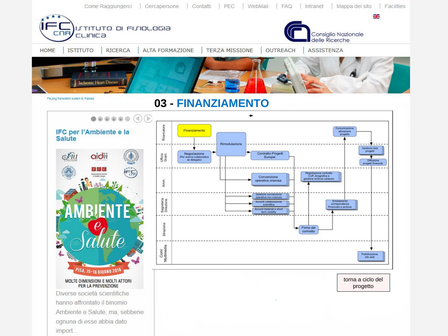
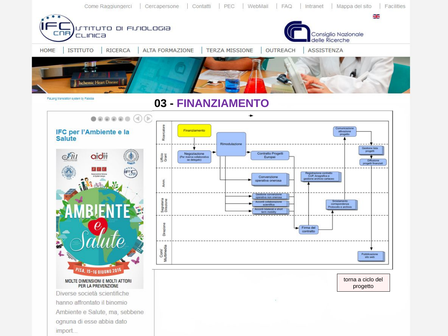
FINANZIAMENTO colour: blue -> purple
